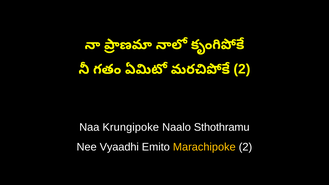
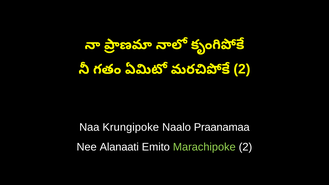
Sthothramu: Sthothramu -> Praanamaa
Vyaadhi: Vyaadhi -> Alanaati
Marachipoke colour: yellow -> light green
